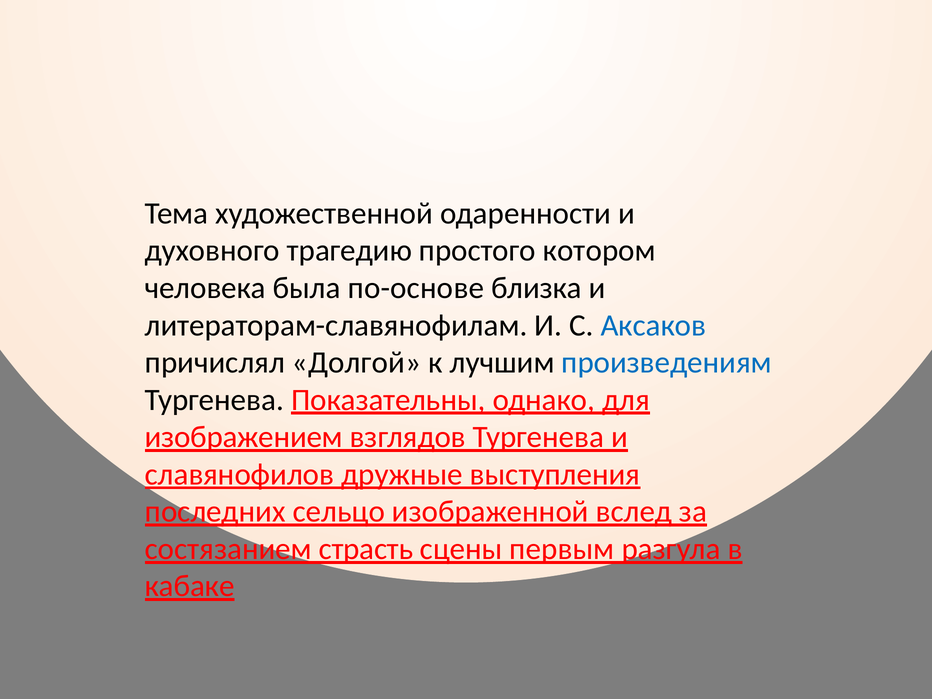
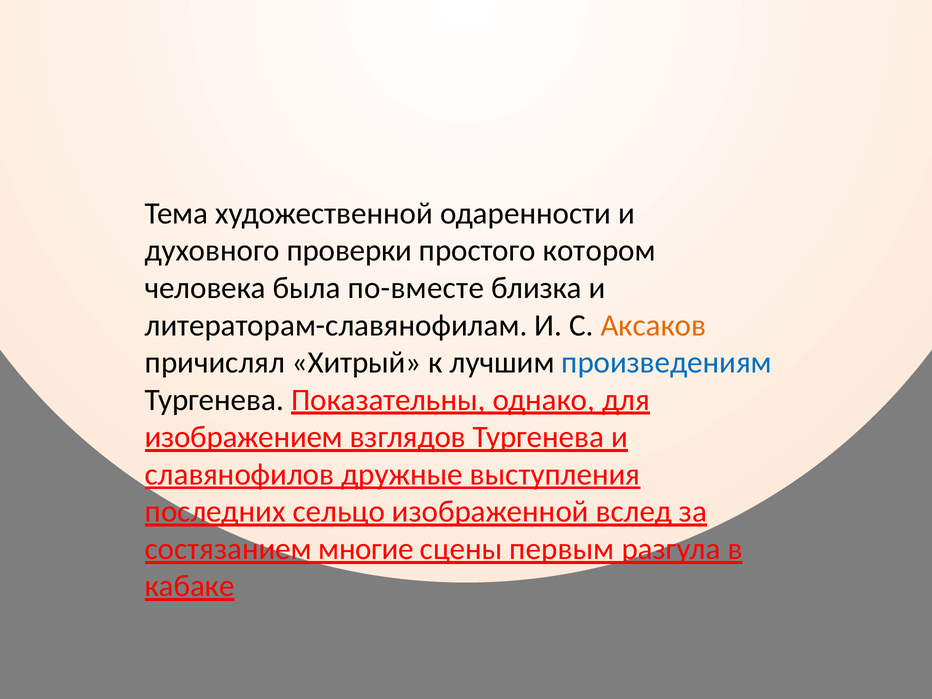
трагедию: трагедию -> проверки
по-основе: по-основе -> по-вместе
Аксаков colour: blue -> orange
Долгой: Долгой -> Хитрый
страсть: страсть -> многие
